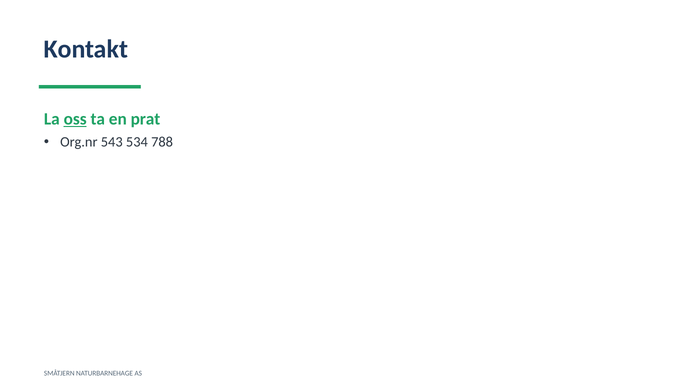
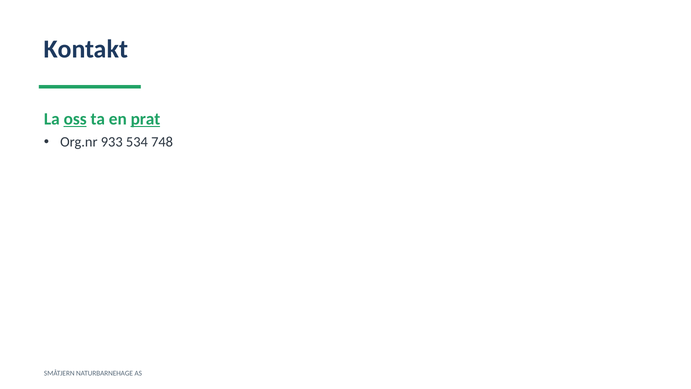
prat underline: none -> present
543: 543 -> 933
788: 788 -> 748
